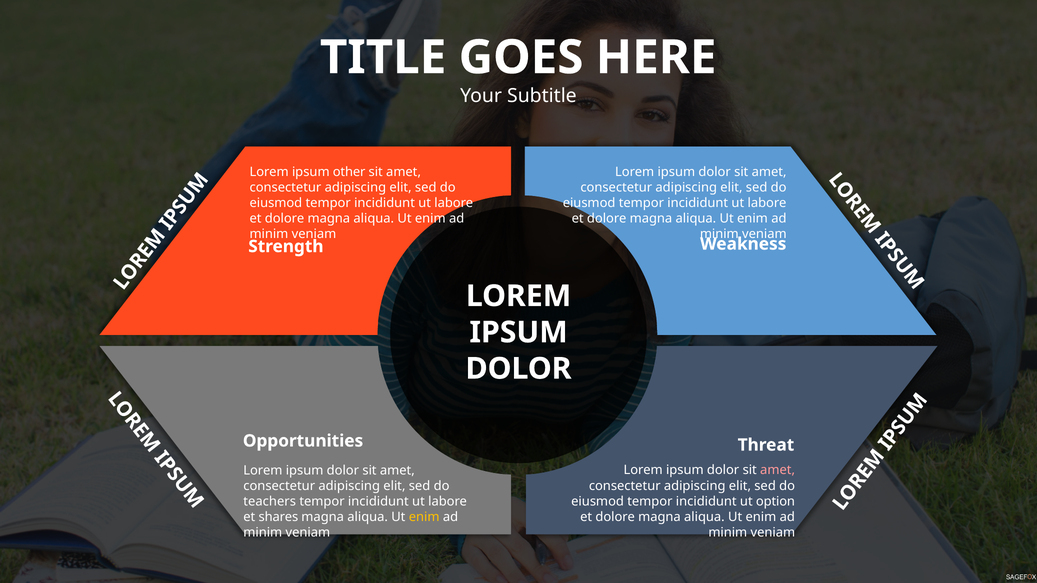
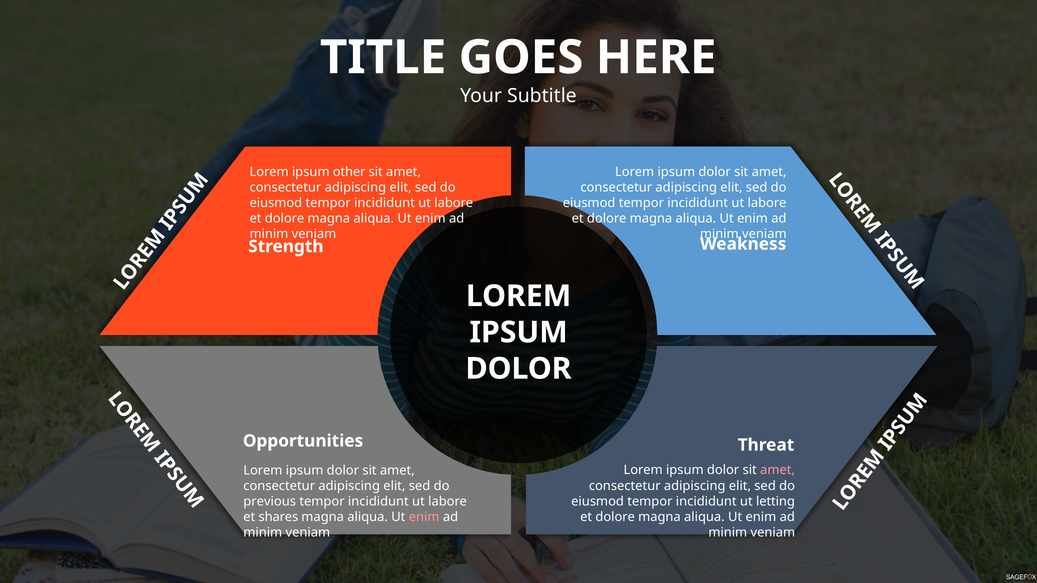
option: option -> letting
teachers: teachers -> previous
enim at (424, 517) colour: yellow -> pink
